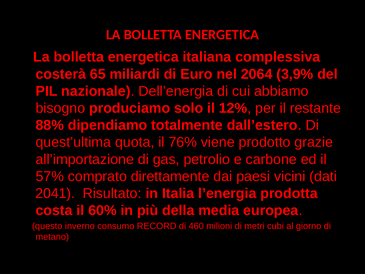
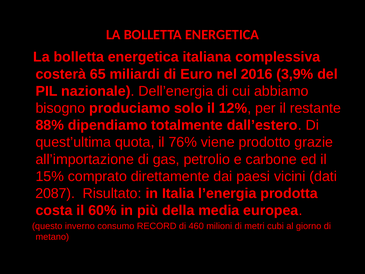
2064: 2064 -> 2016
57%: 57% -> 15%
2041: 2041 -> 2087
